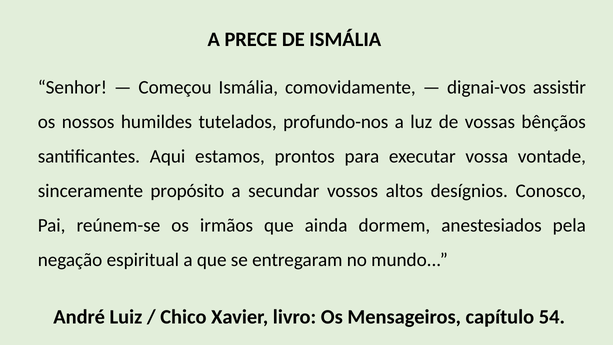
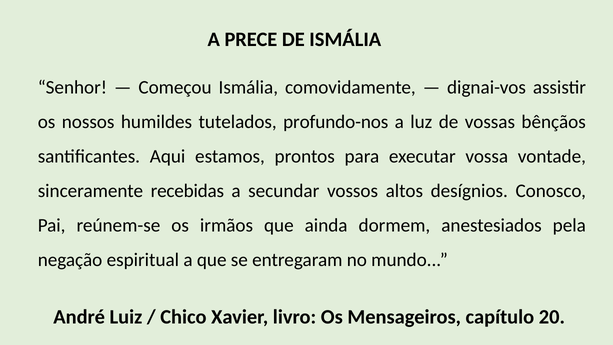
propósito: propósito -> recebidas
54: 54 -> 20
